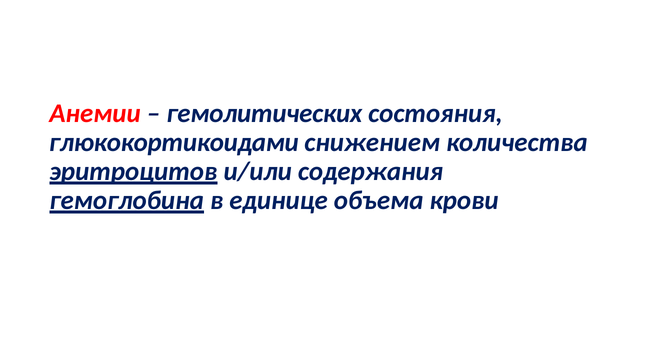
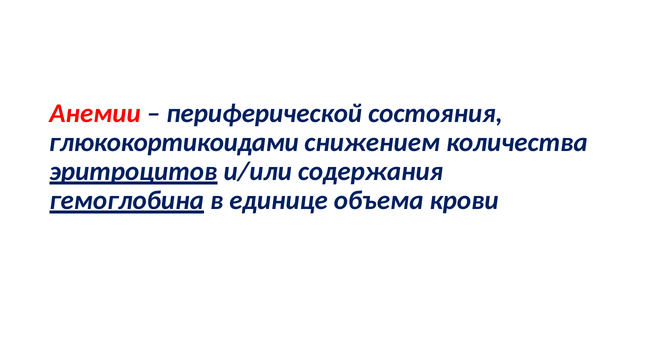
гемолитических: гемолитических -> периферической
